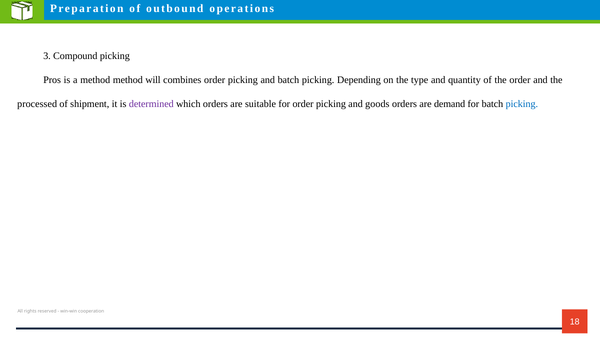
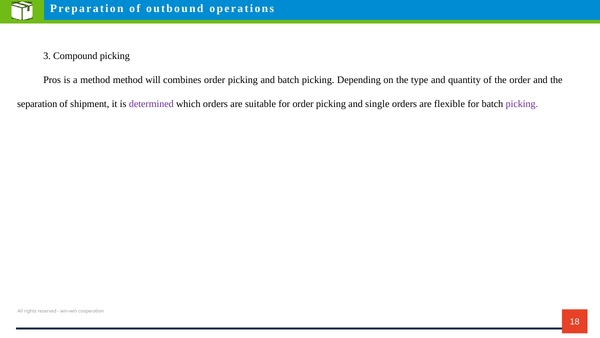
processed: processed -> separation
goods: goods -> single
demand: demand -> flexible
picking at (522, 104) colour: blue -> purple
